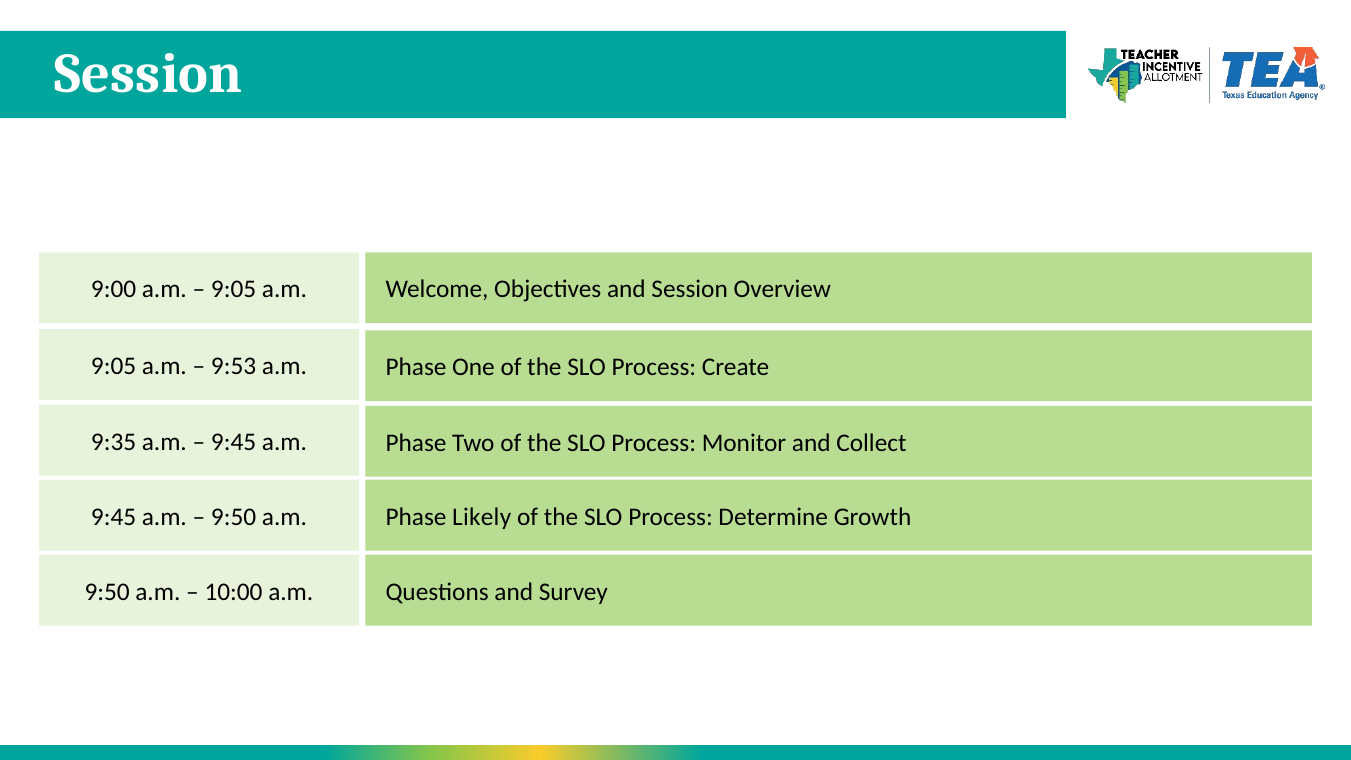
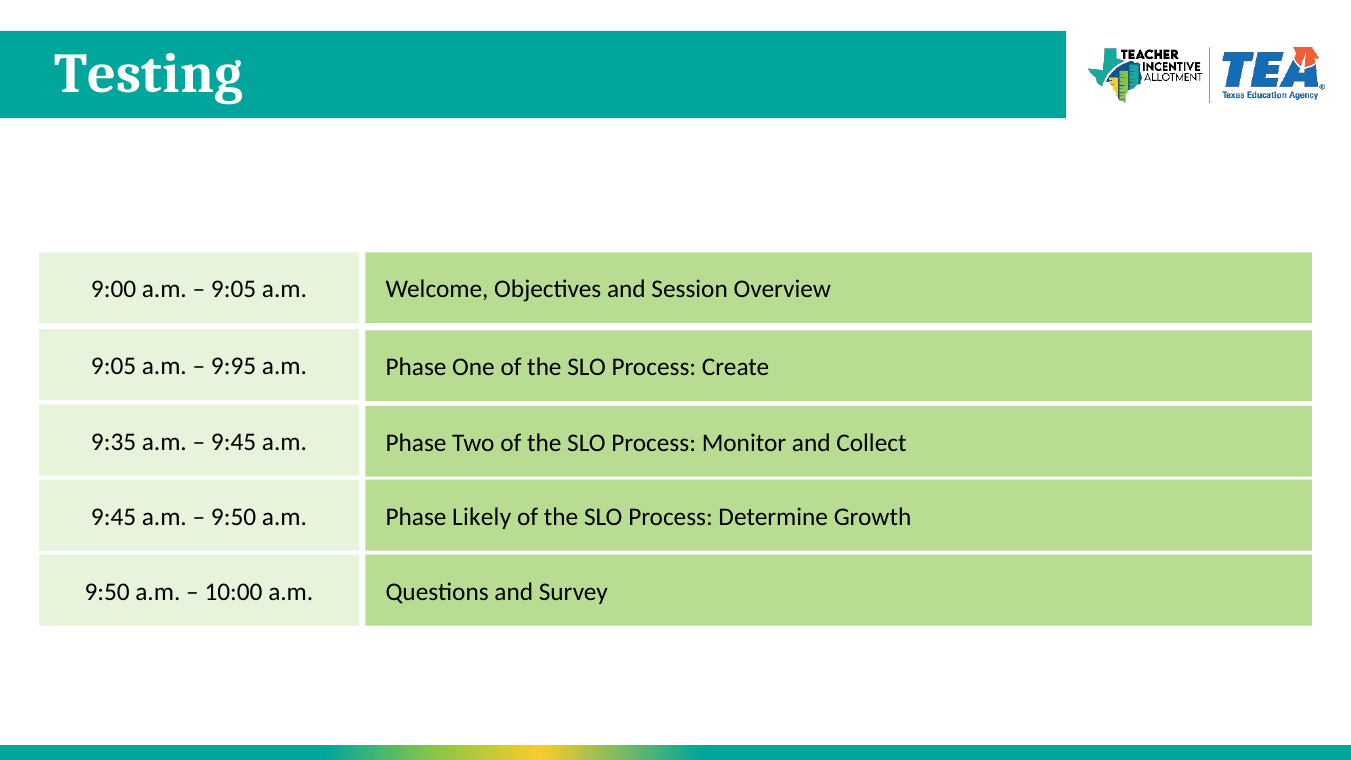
Session at (149, 74): Session -> Testing
9:53: 9:53 -> 9:95
